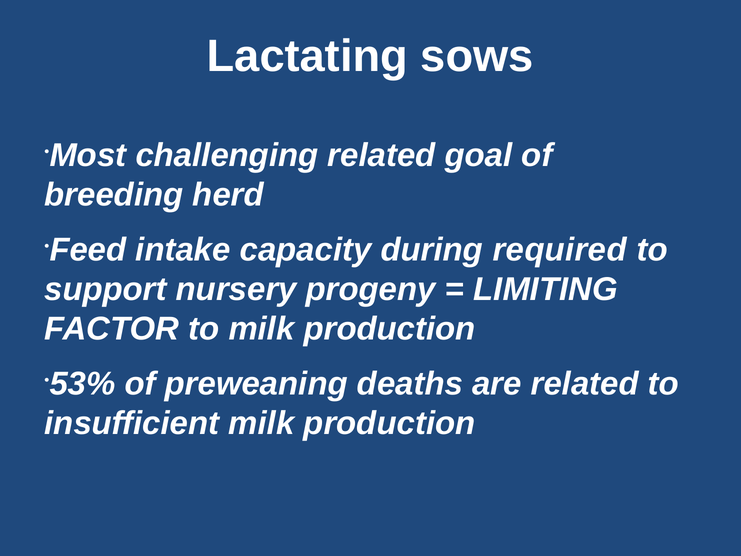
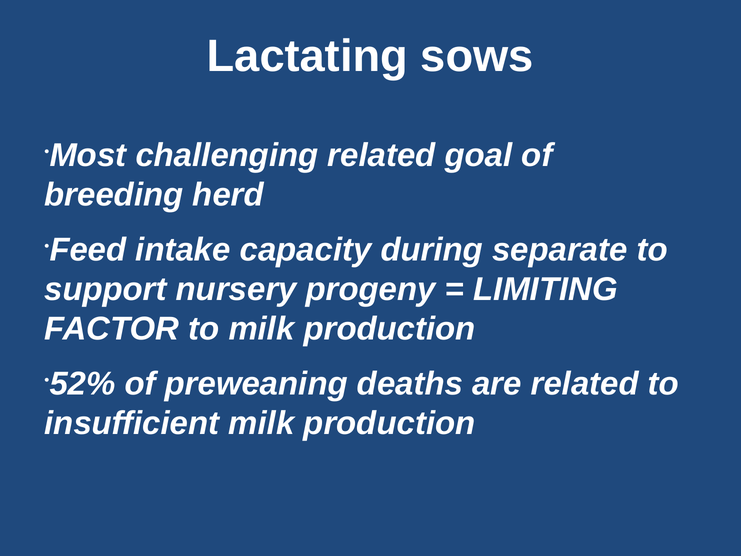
required: required -> separate
53%: 53% -> 52%
